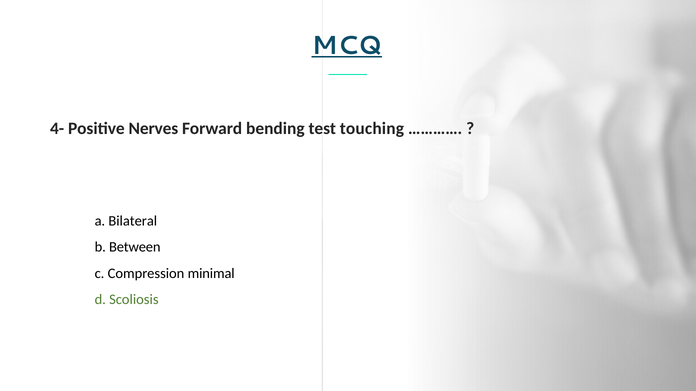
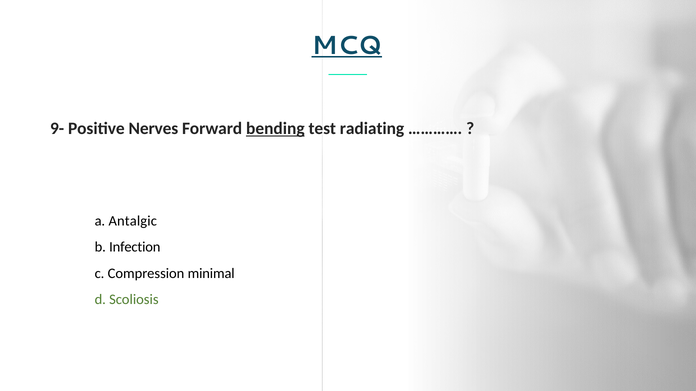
4-: 4- -> 9-
bending underline: none -> present
touching: touching -> radiating
Bilateral: Bilateral -> Antalgic
Between: Between -> Infection
